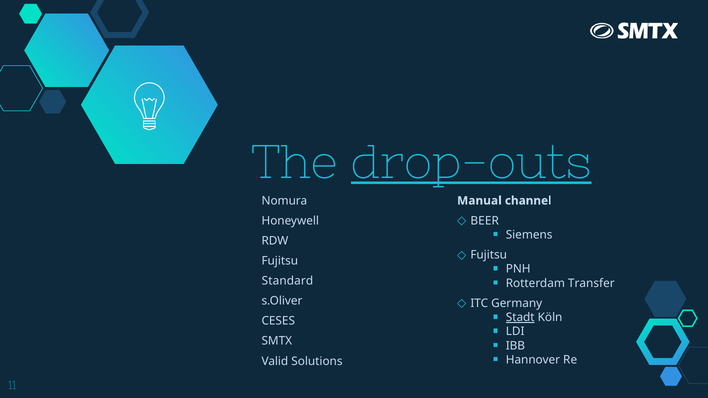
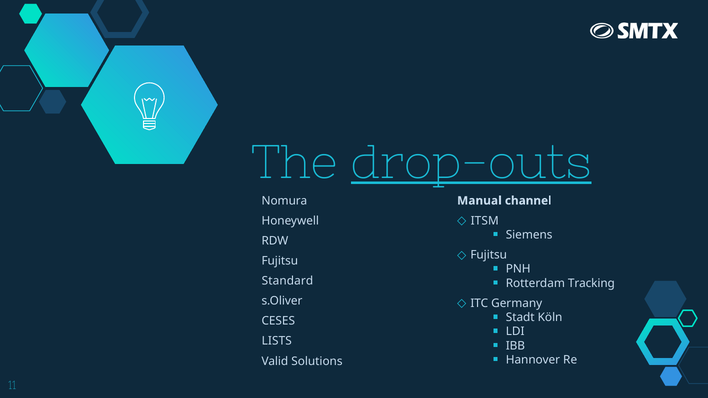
BEER: BEER -> ITSM
Transfer: Transfer -> Tracking
Stadt underline: present -> none
SMTX: SMTX -> LISTS
